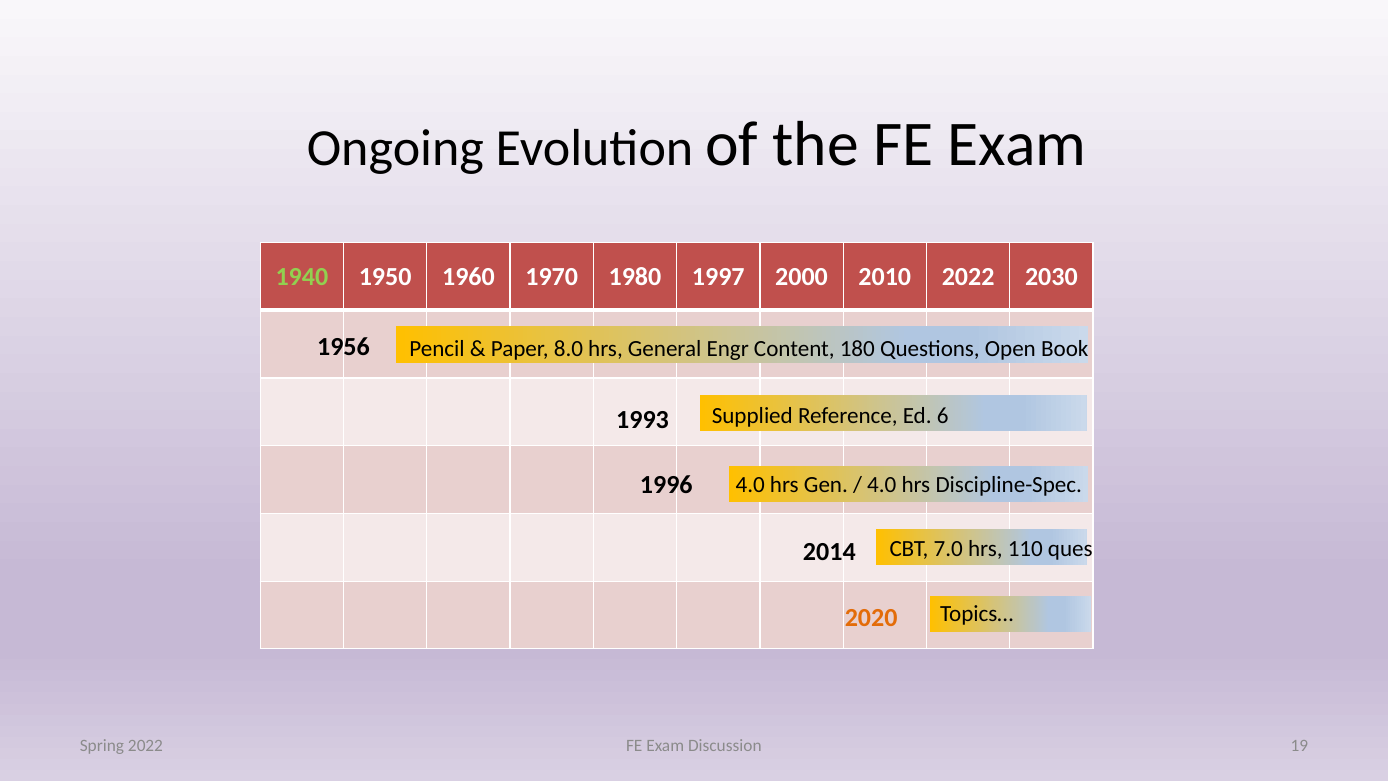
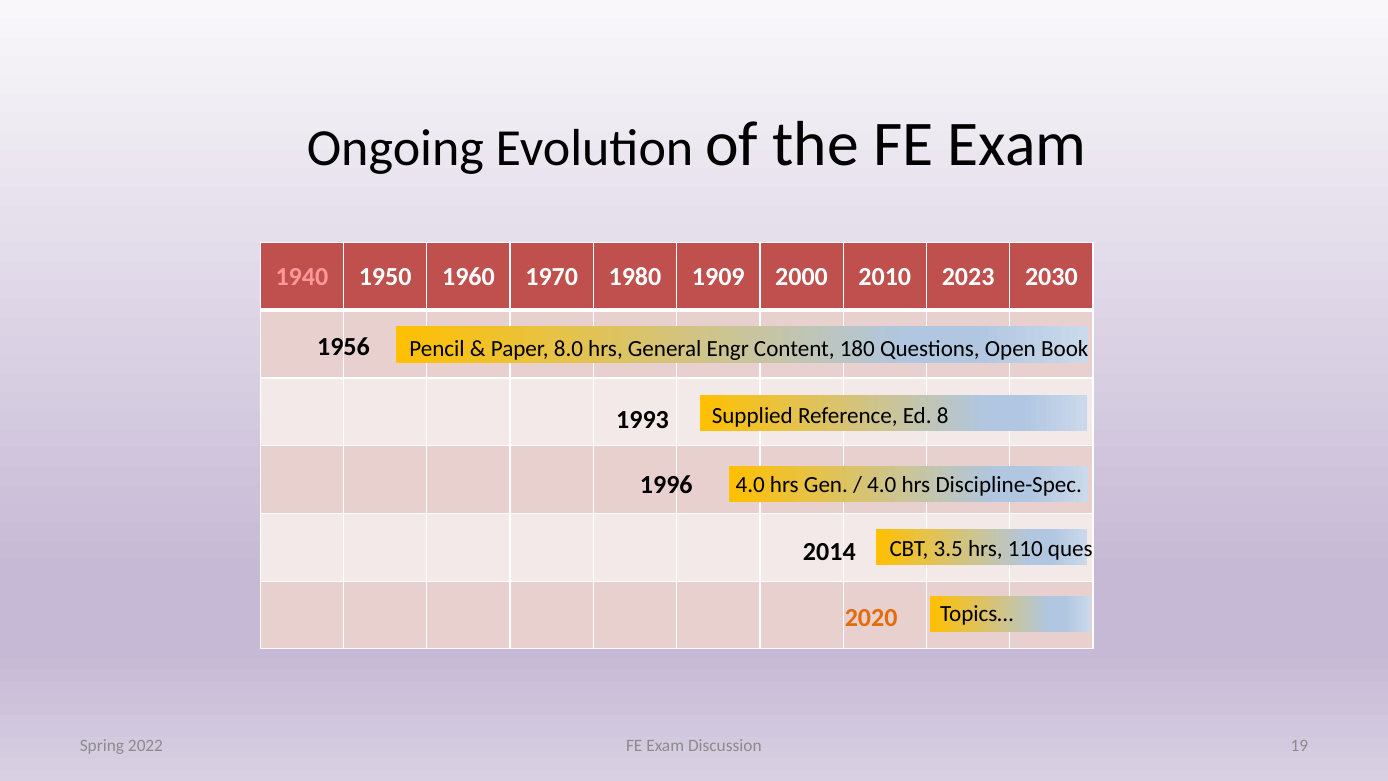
1940 colour: light green -> pink
1997: 1997 -> 1909
2010 2022: 2022 -> 2023
6: 6 -> 8
7.0: 7.0 -> 3.5
